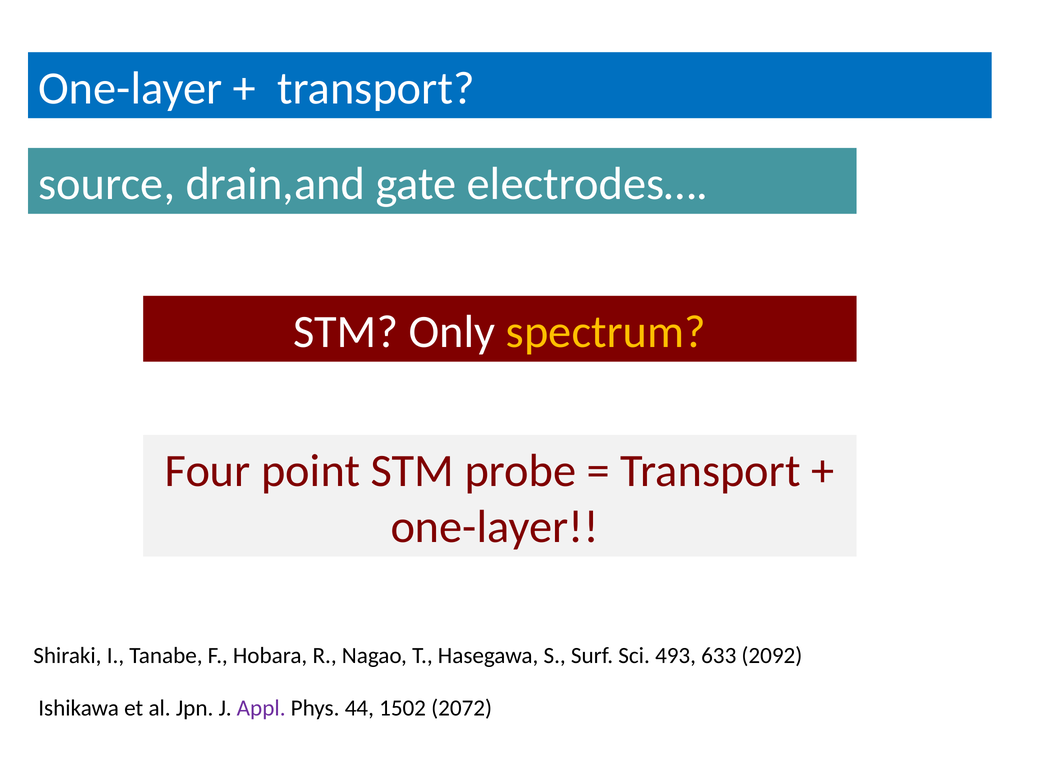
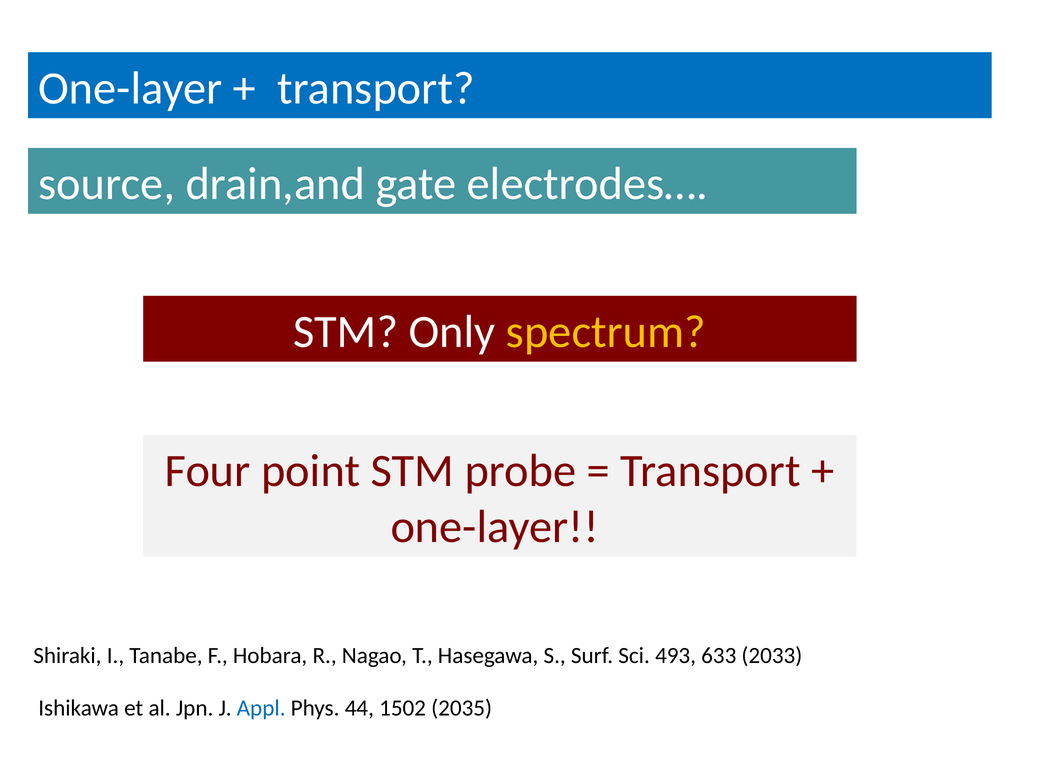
2092: 2092 -> 2033
Appl colour: purple -> blue
2072: 2072 -> 2035
